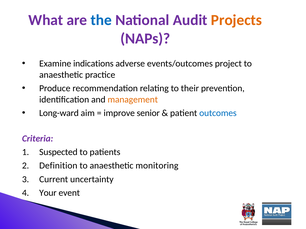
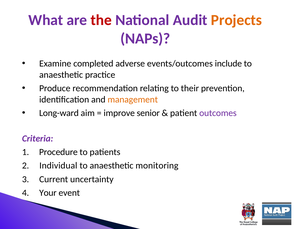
the colour: blue -> red
indications: indications -> completed
project: project -> include
outcomes colour: blue -> purple
Suspected: Suspected -> Procedure
Definition: Definition -> Individual
